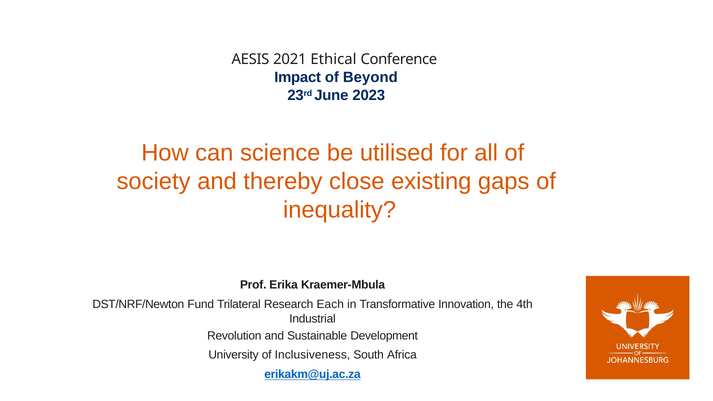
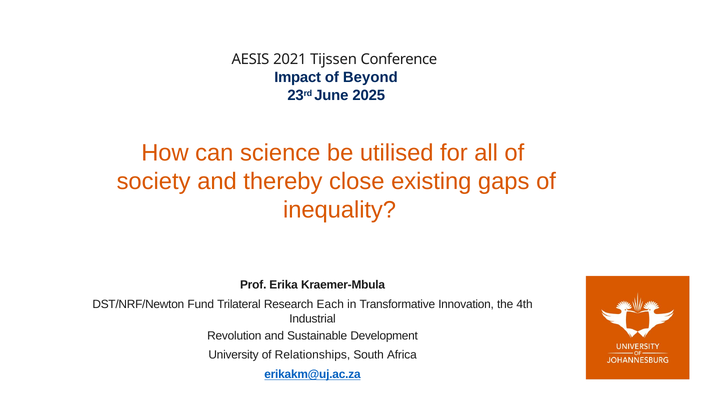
Ethical: Ethical -> Tijssen
2023: 2023 -> 2025
Inclusiveness: Inclusiveness -> Relationships
